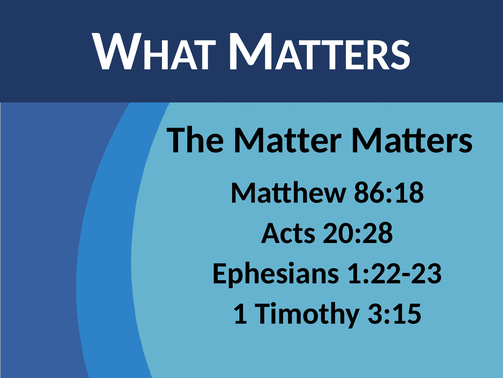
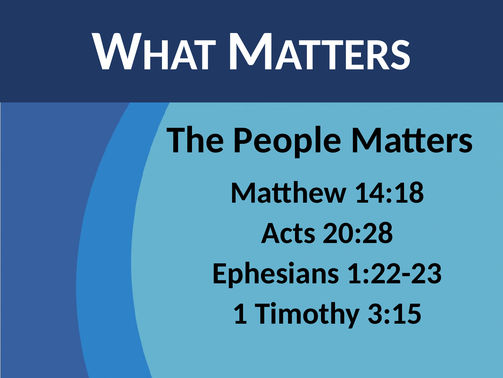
Matter: Matter -> People
86:18: 86:18 -> 14:18
